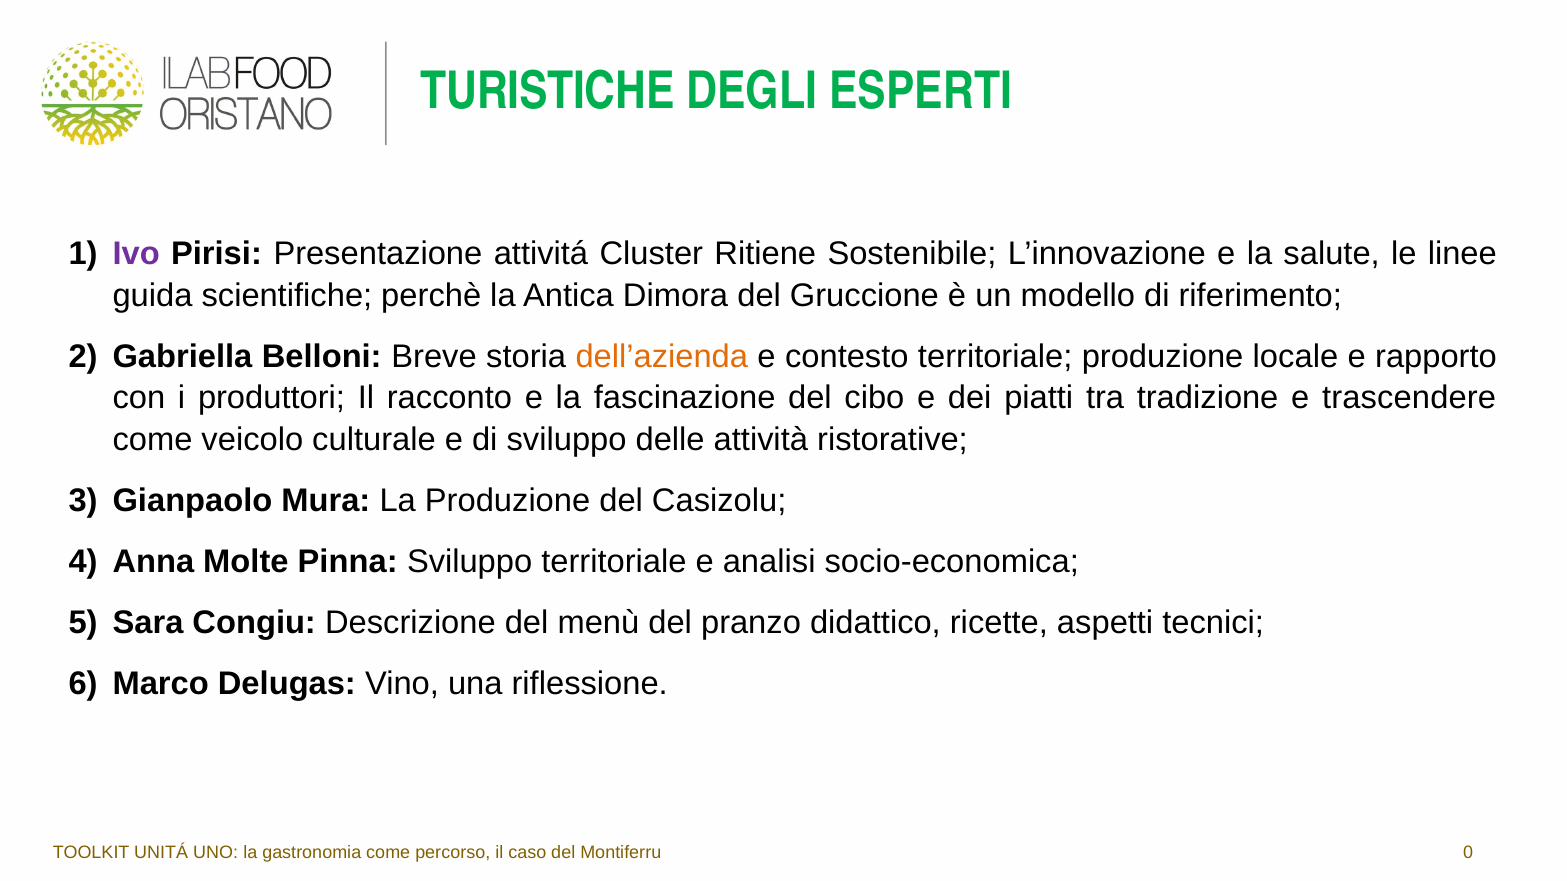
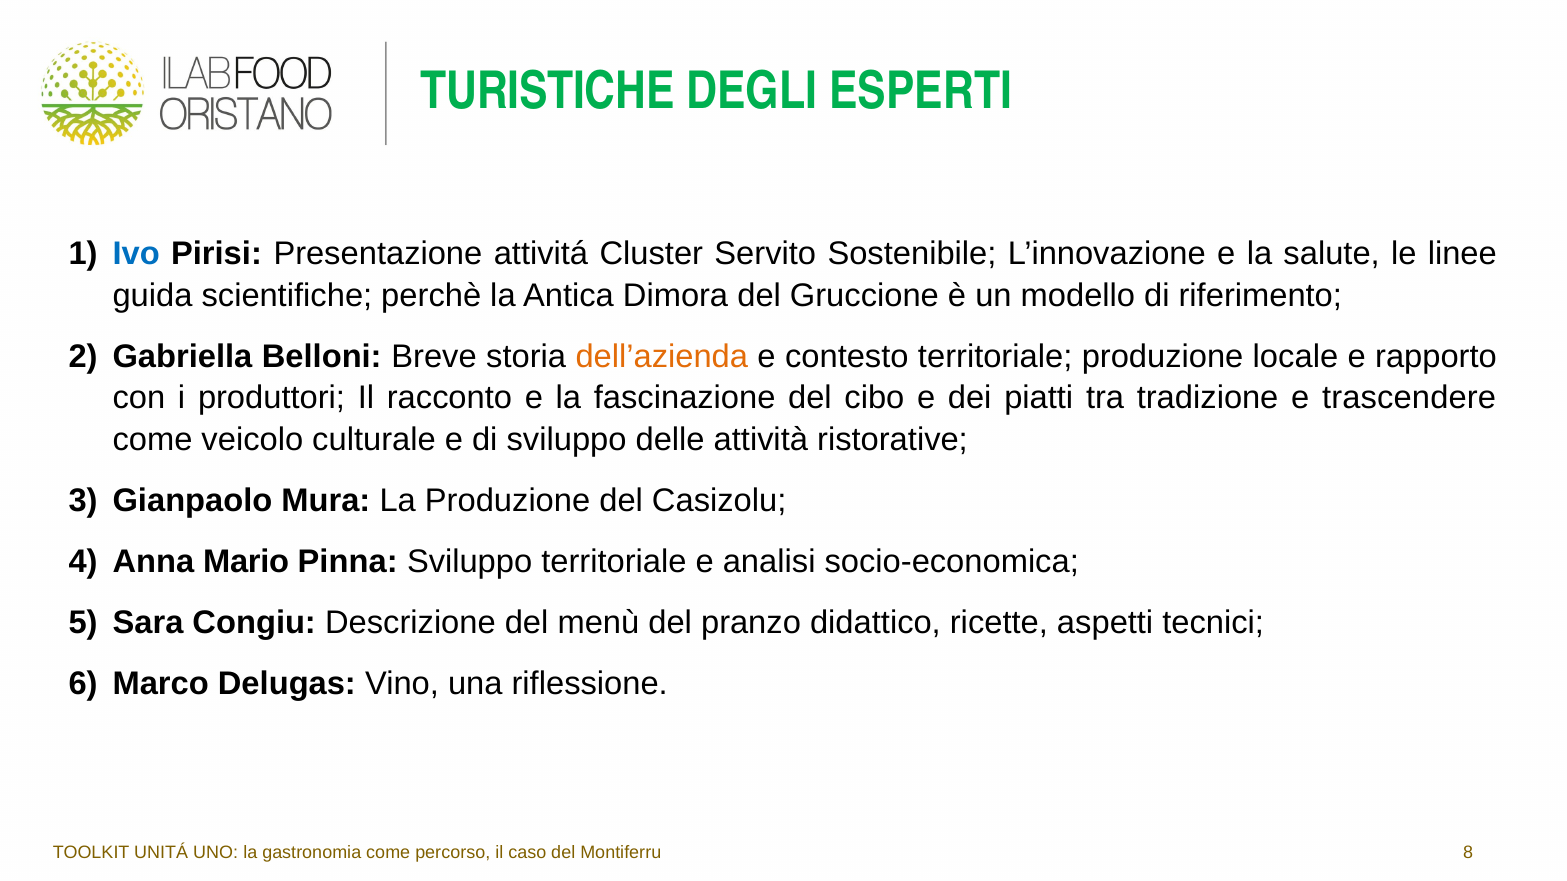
Ivo colour: purple -> blue
Ritiene: Ritiene -> Servito
Molte: Molte -> Mario
0: 0 -> 8
